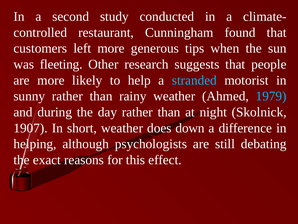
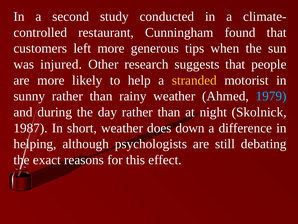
fleeting: fleeting -> injured
stranded colour: light blue -> yellow
1907: 1907 -> 1987
